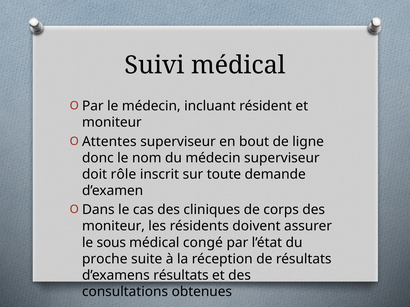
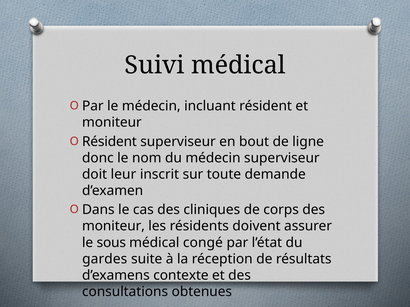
Attentes at (109, 142): Attentes -> Résident
rôle: rôle -> leur
proche: proche -> gardes
d’examens résultats: résultats -> contexte
